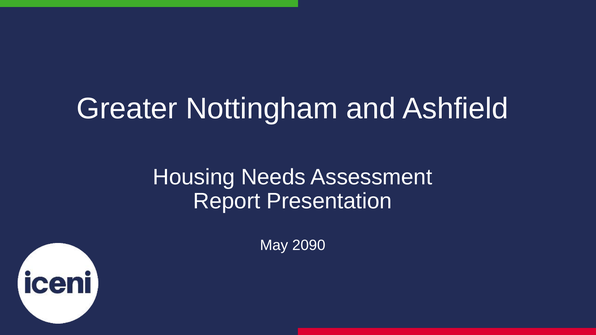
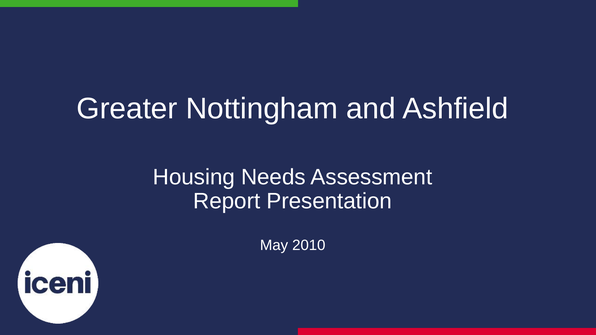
2090: 2090 -> 2010
